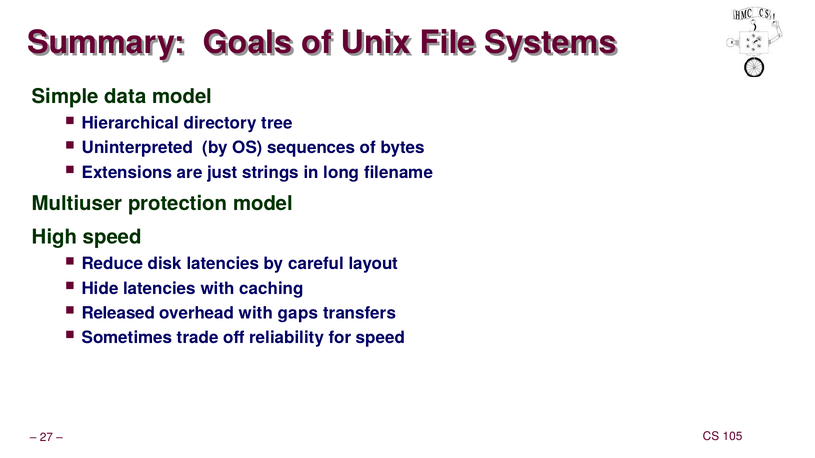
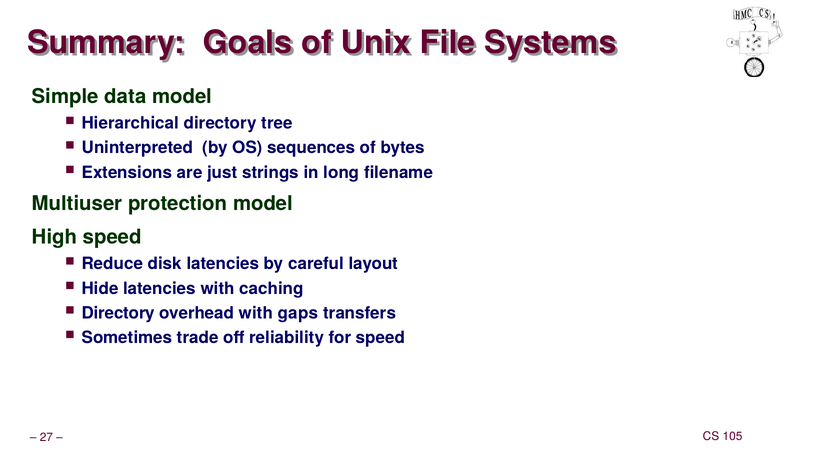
Released at (118, 313): Released -> Directory
